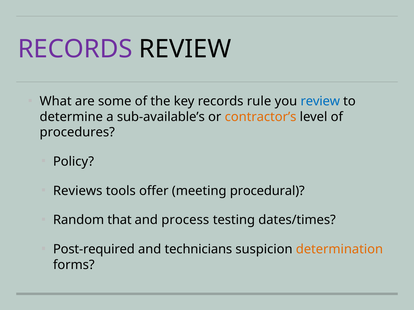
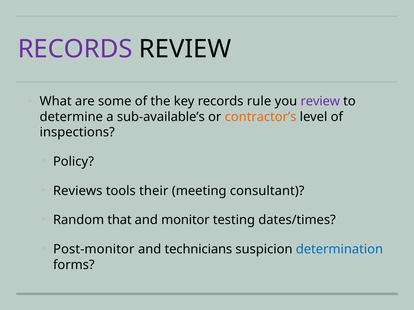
review at (320, 101) colour: blue -> purple
procedures: procedures -> inspections
offer: offer -> their
procedural: procedural -> consultant
process: process -> monitor
Post-required: Post-required -> Post-monitor
determination colour: orange -> blue
